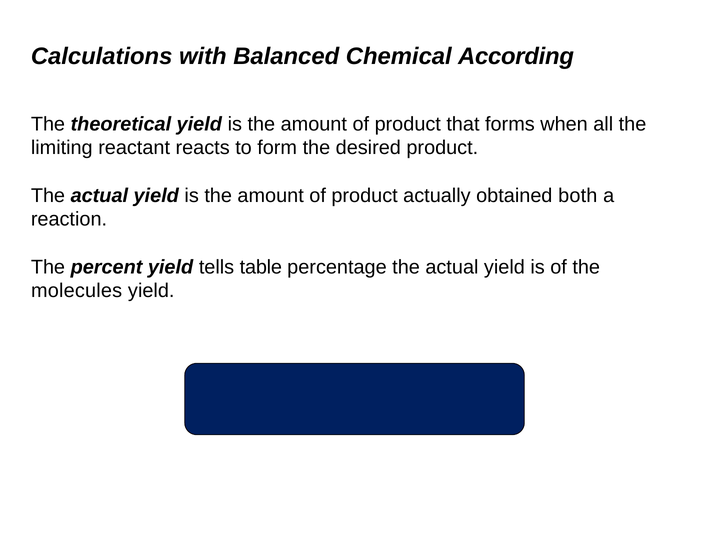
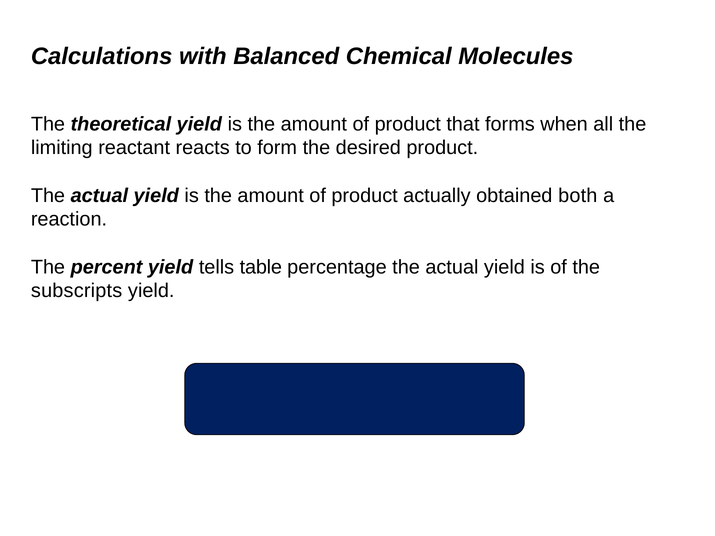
According: According -> Molecules
molecules: molecules -> subscripts
